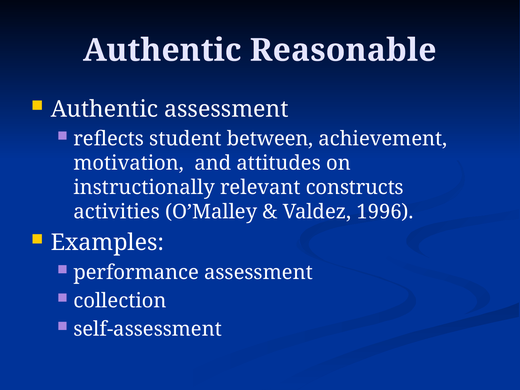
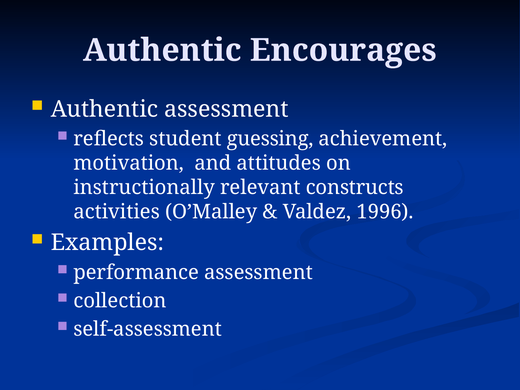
Reasonable: Reasonable -> Encourages
between: between -> guessing
